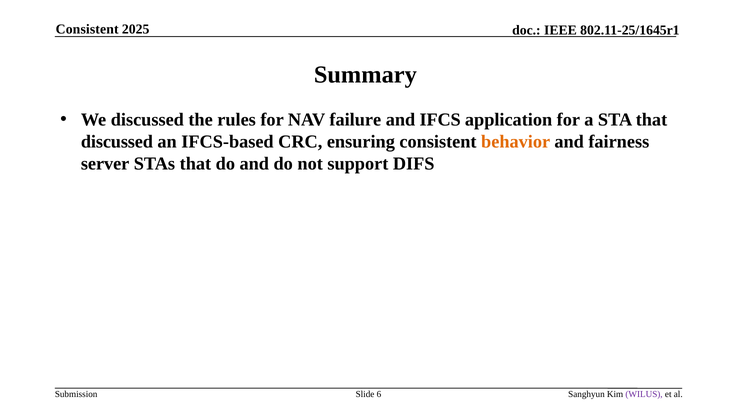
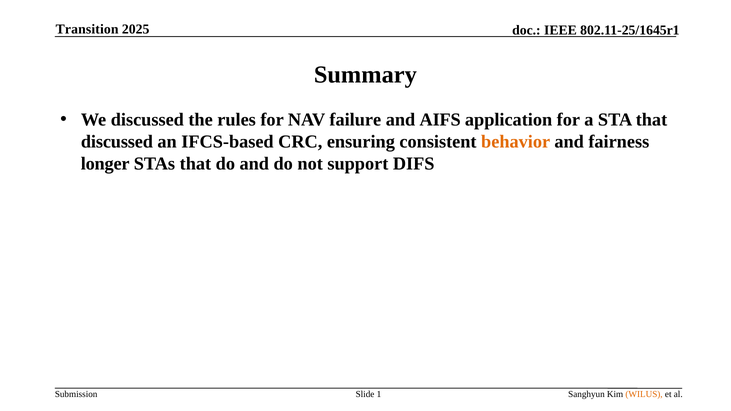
Consistent at (87, 29): Consistent -> Transition
IFCS: IFCS -> AIFS
server: server -> longer
6: 6 -> 1
WILUS colour: purple -> orange
